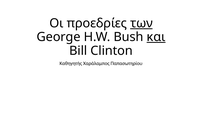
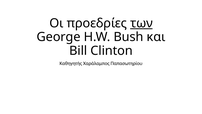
και underline: present -> none
